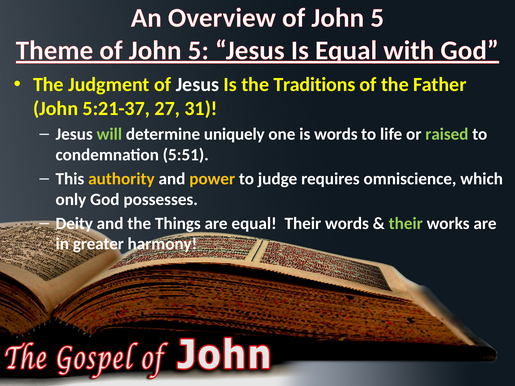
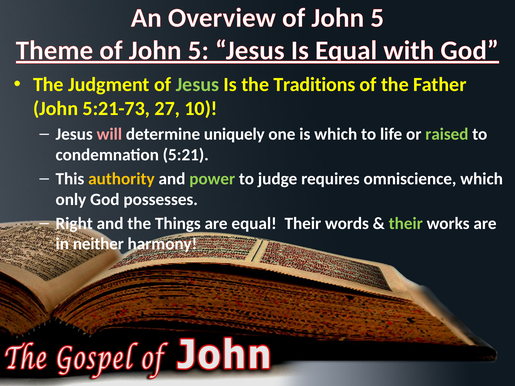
Jesus at (197, 85) colour: white -> light green
5:21-37: 5:21-37 -> 5:21-73
31: 31 -> 10
will colour: light green -> pink
is words: words -> which
5:51: 5:51 -> 5:21
power colour: yellow -> light green
Deity: Deity -> Right
greater: greater -> neither
